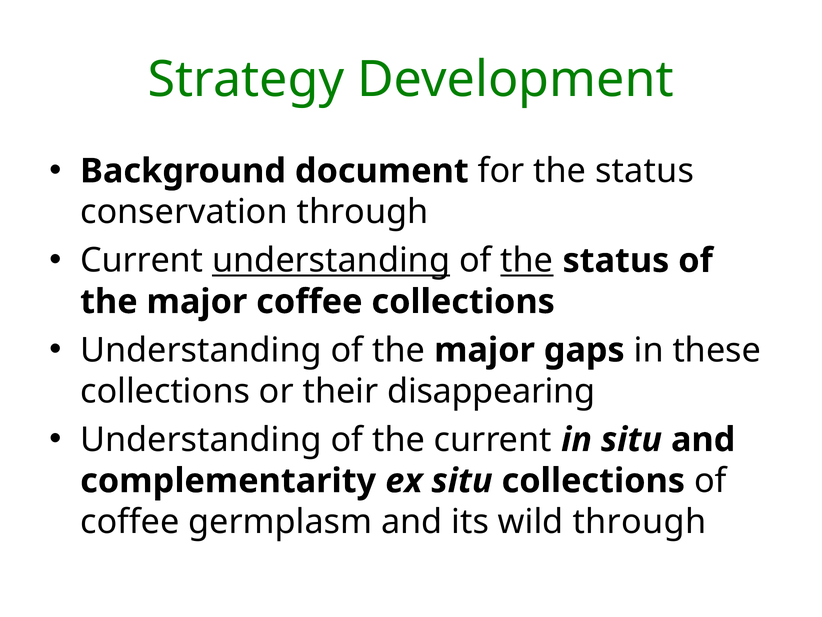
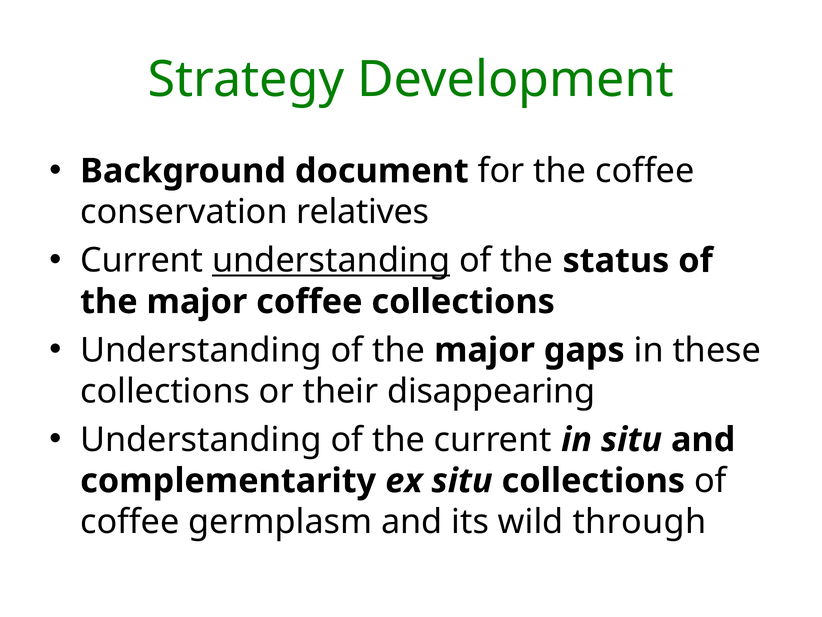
for the status: status -> coffee
conservation through: through -> relatives
the at (527, 260) underline: present -> none
